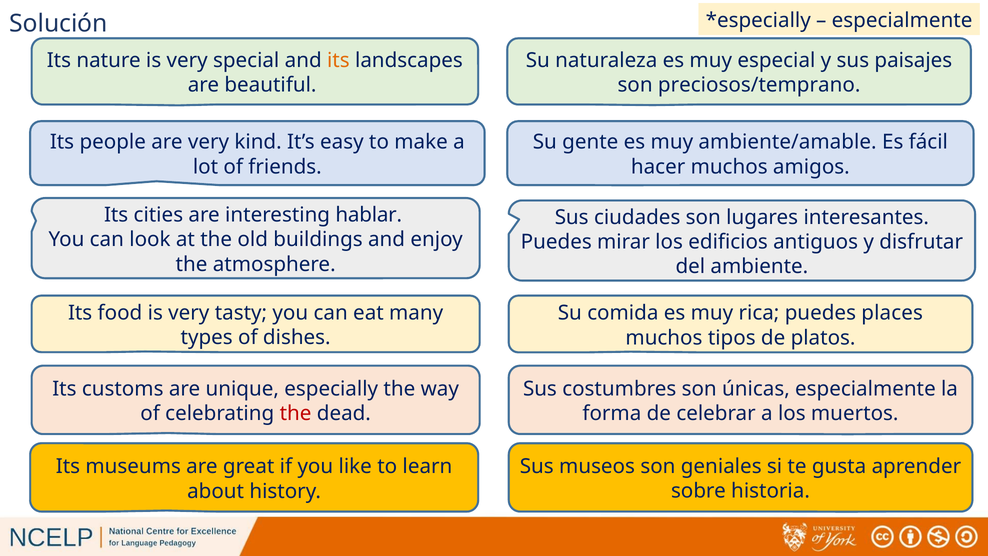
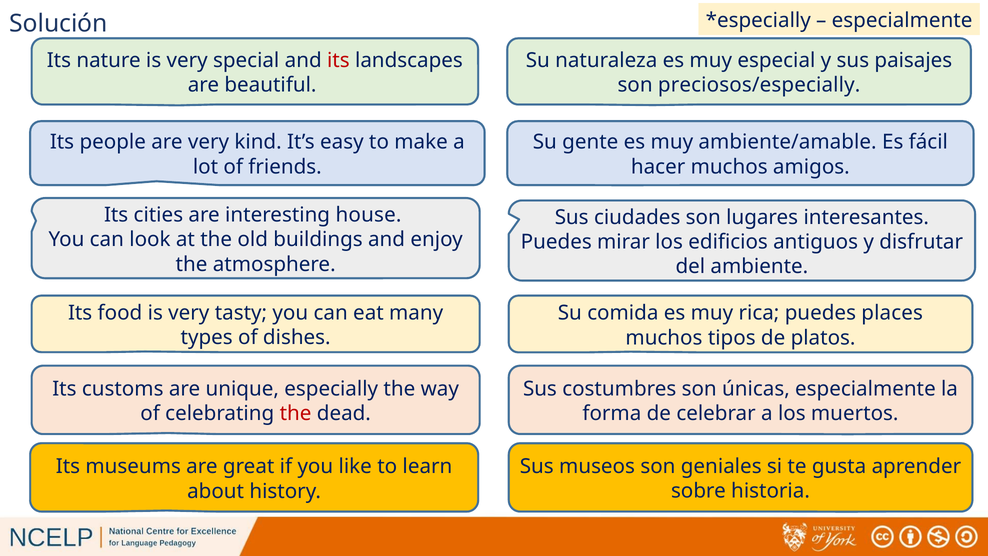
its at (338, 60) colour: orange -> red
preciosos/temprano: preciosos/temprano -> preciosos/especially
hablar: hablar -> house
